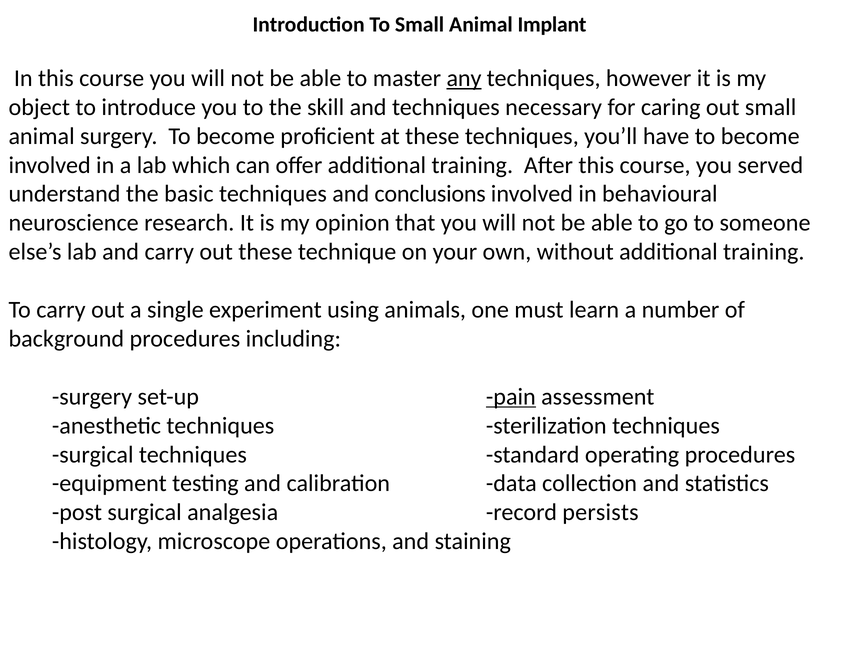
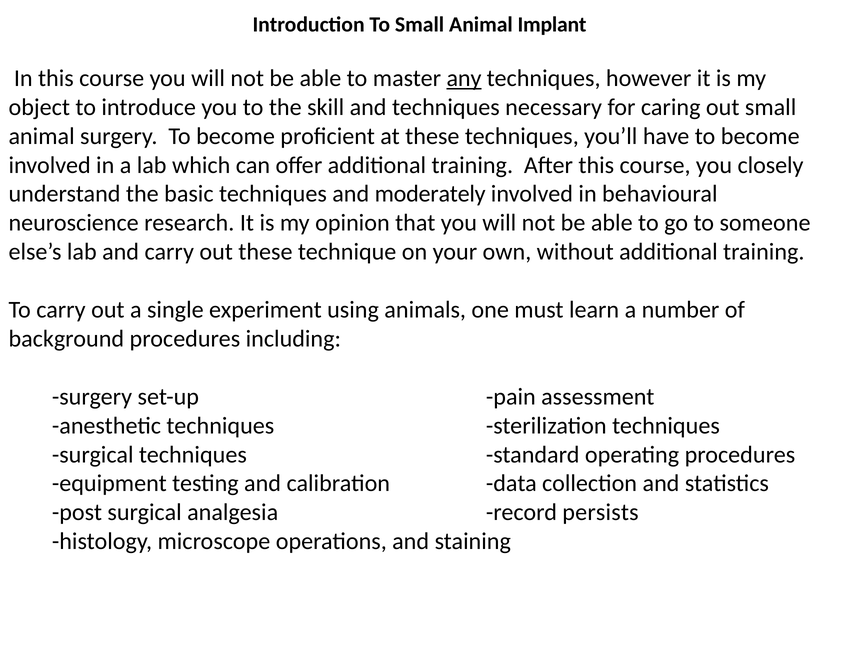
served: served -> closely
conclusions: conclusions -> moderately
pain underline: present -> none
